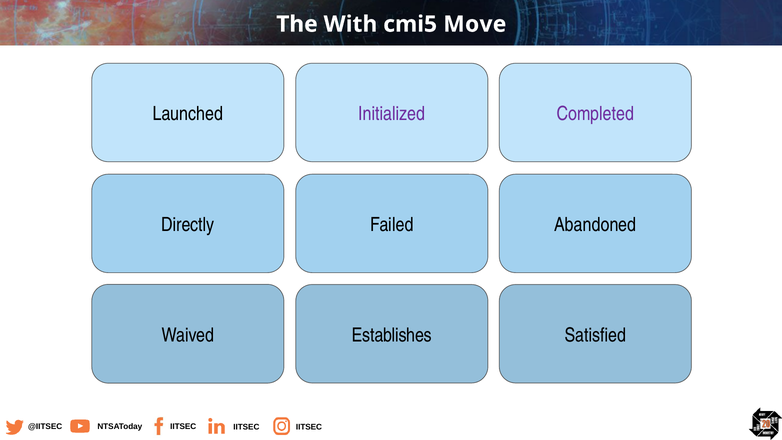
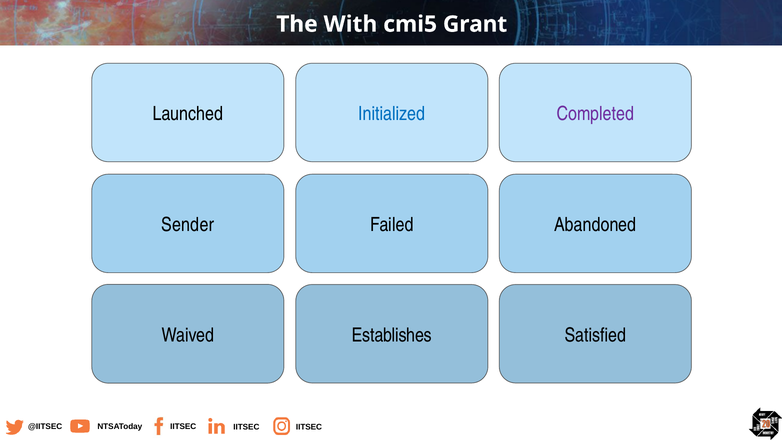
Move: Move -> Grant
Initialized colour: purple -> blue
Directly: Directly -> Sender
